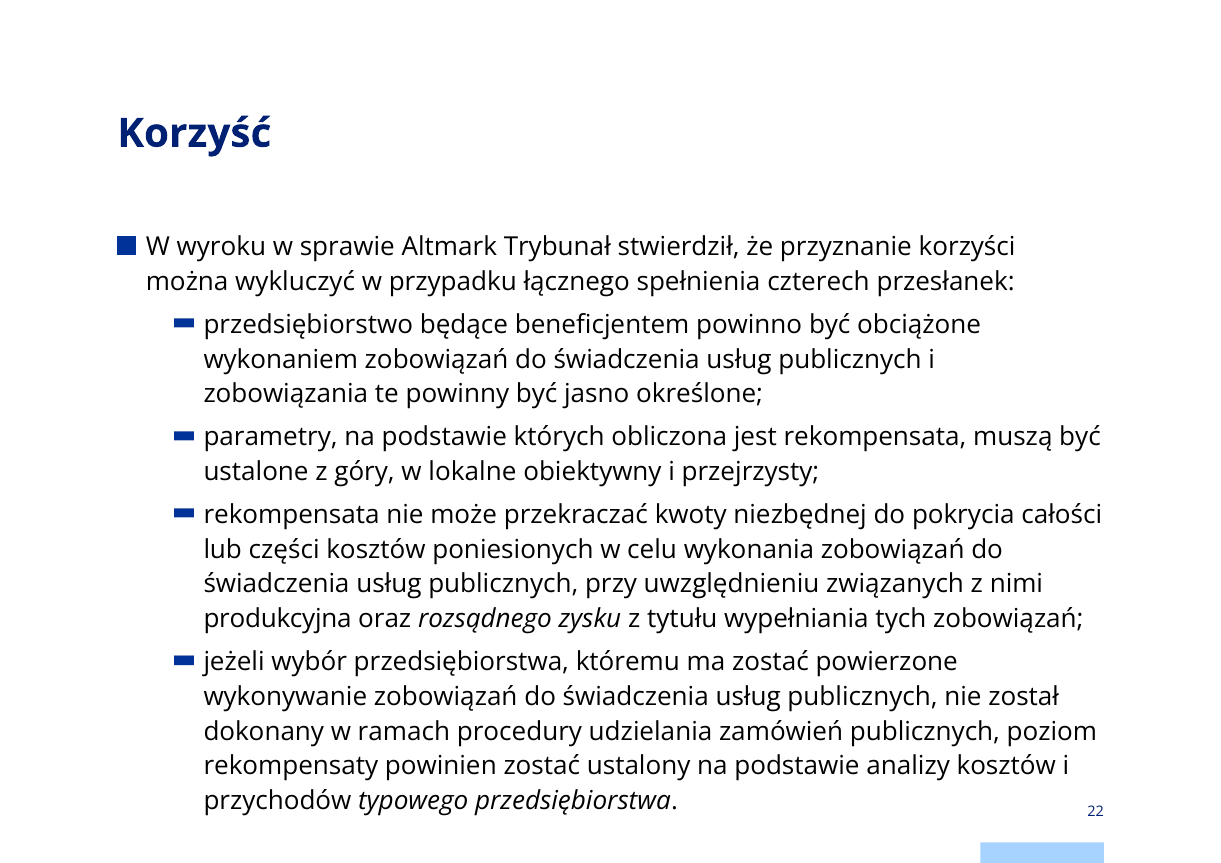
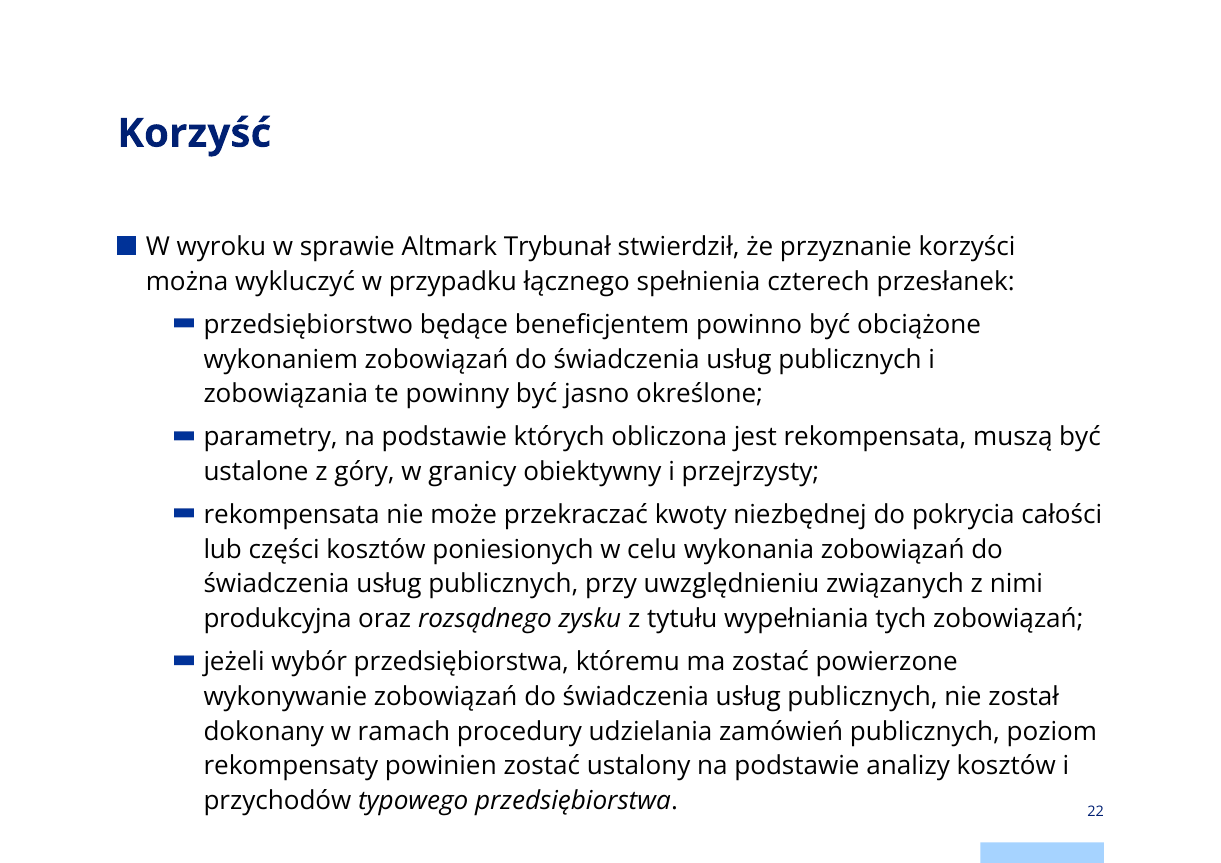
lokalne: lokalne -> granicy
